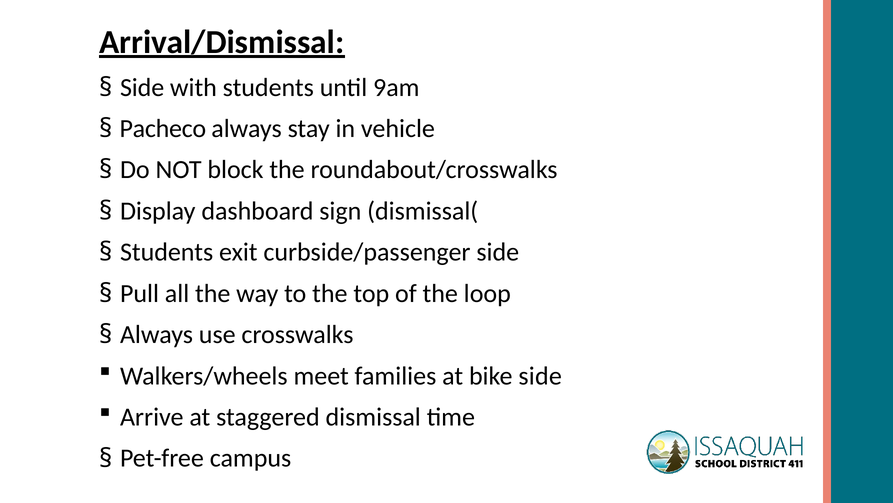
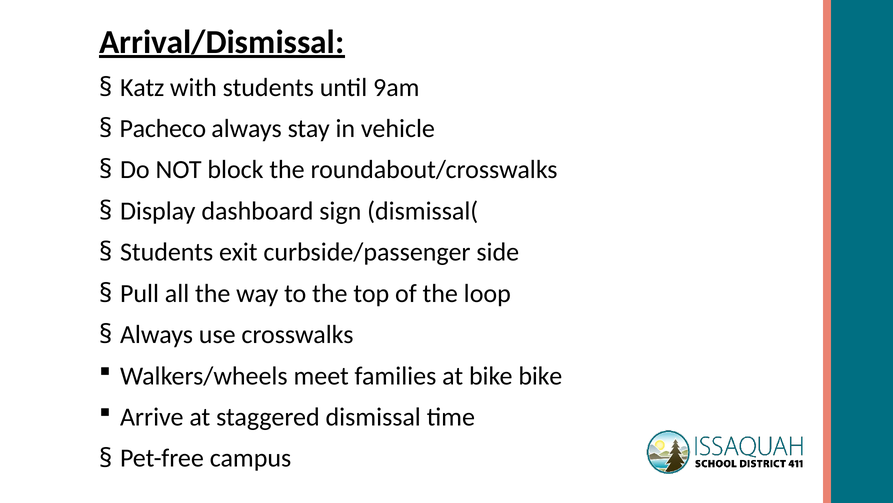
Side at (142, 87): Side -> Katz
bike side: side -> bike
